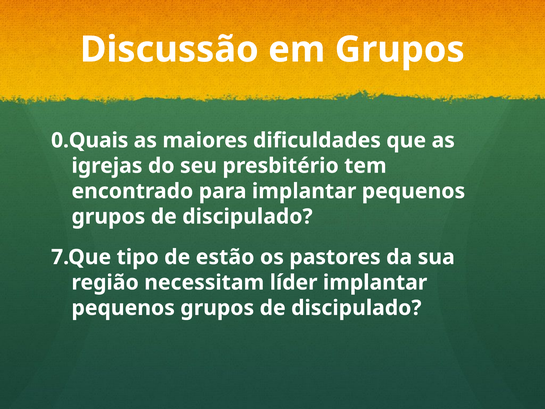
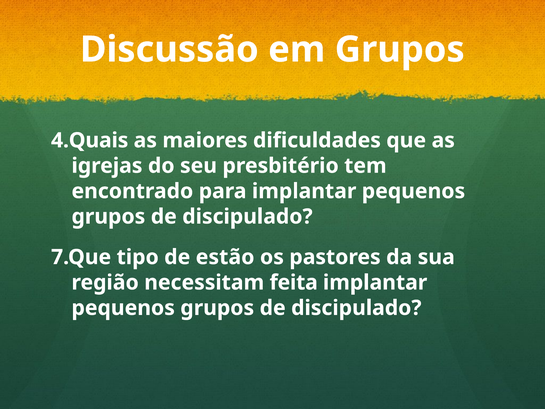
0.Quais: 0.Quais -> 4.Quais
líder: líder -> feita
